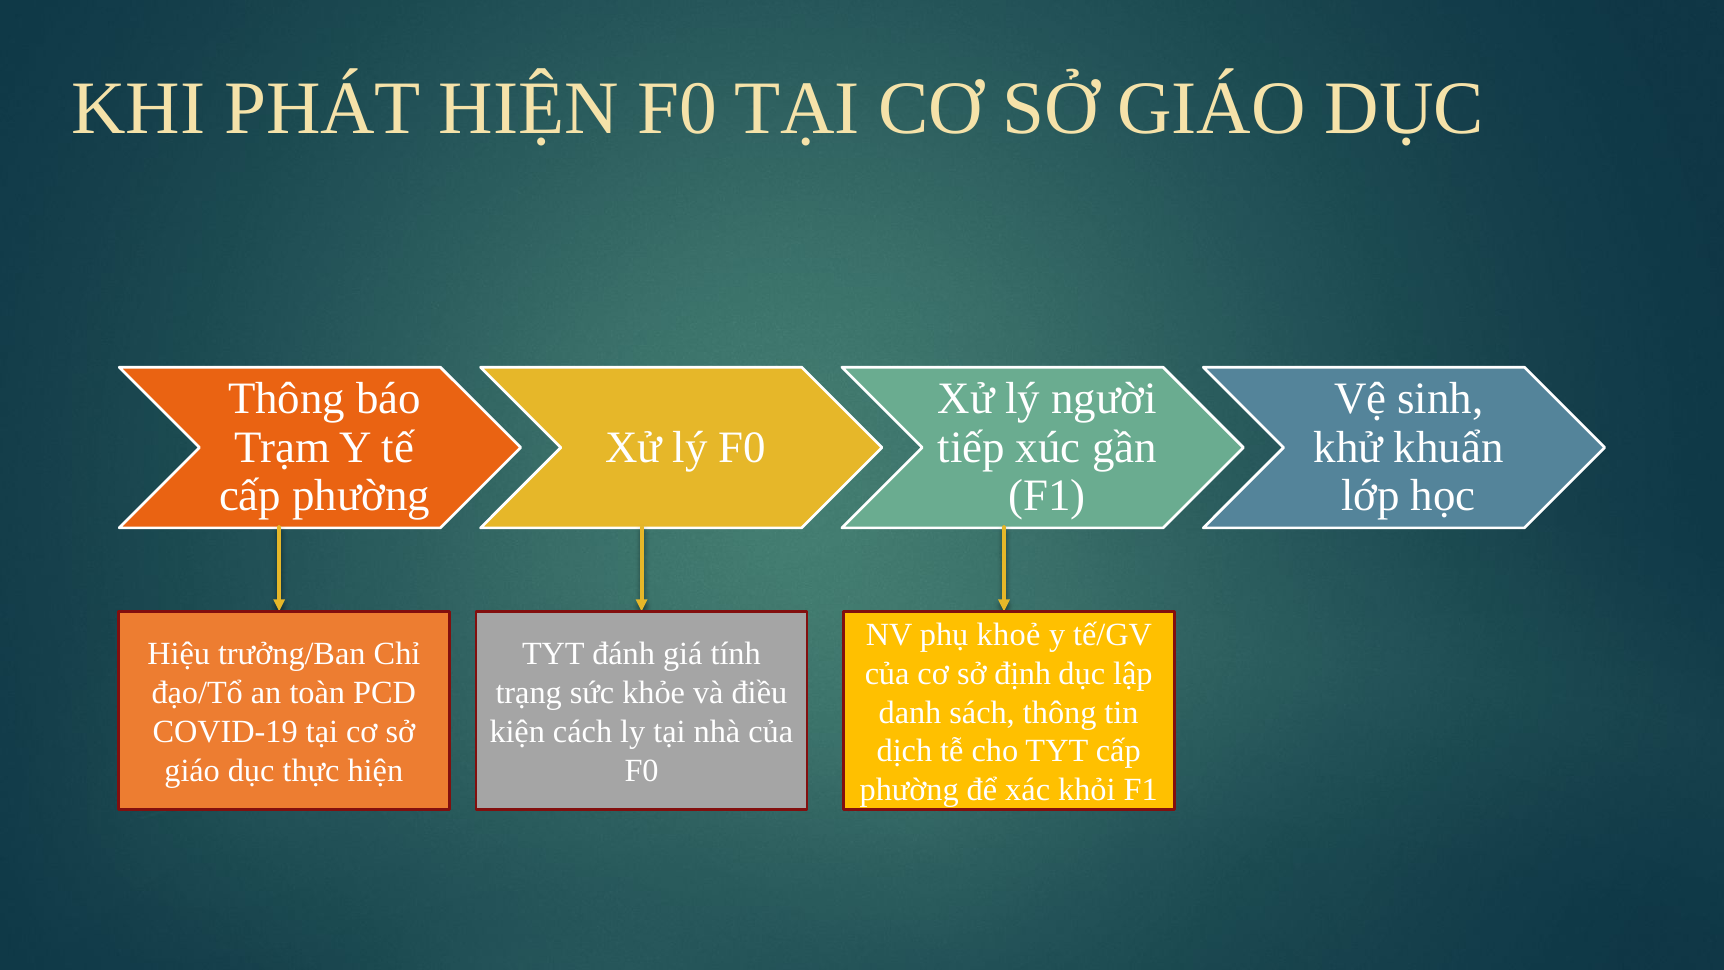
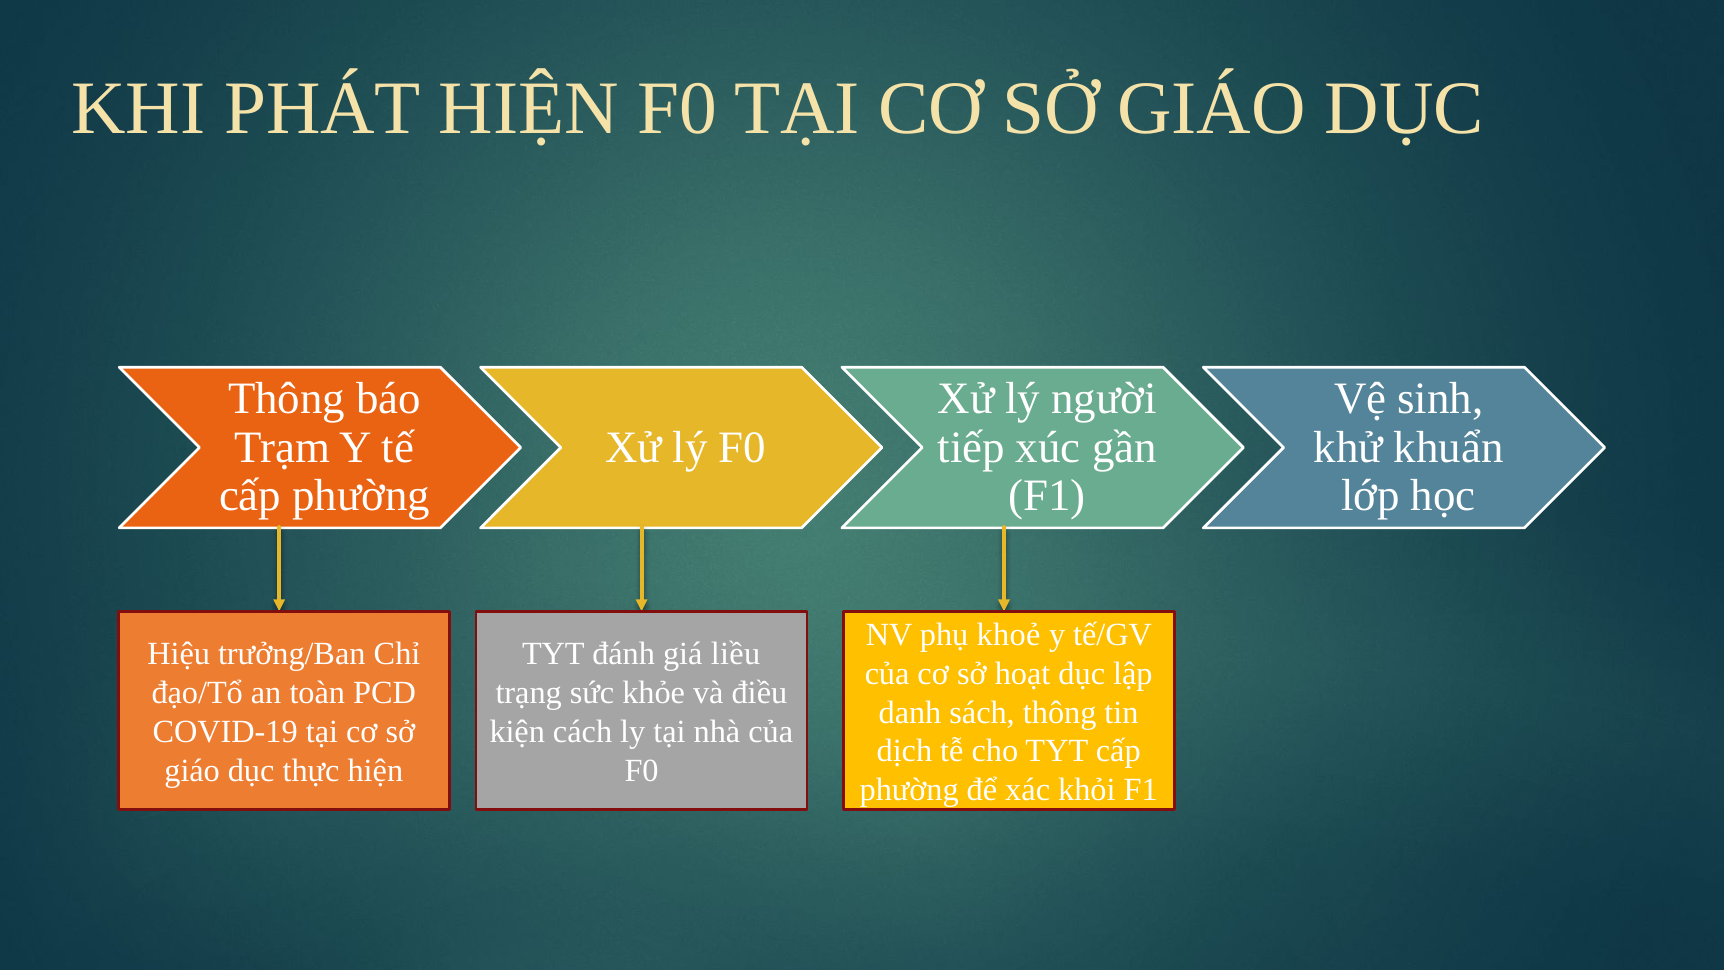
tính: tính -> liều
định: định -> hoạt
